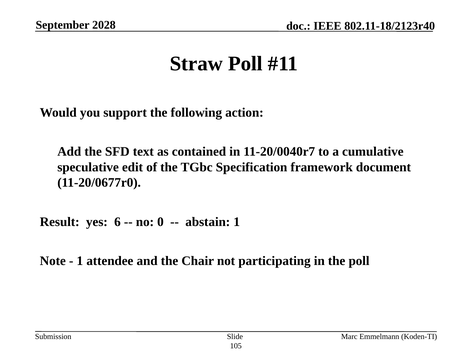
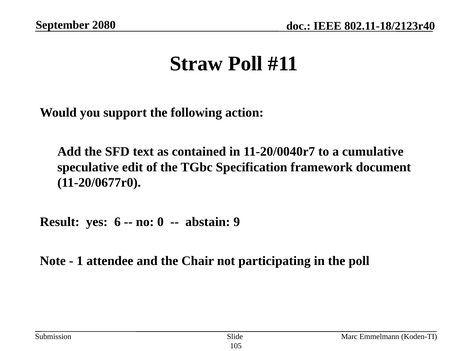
2028: 2028 -> 2080
abstain 1: 1 -> 9
